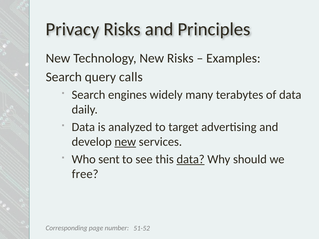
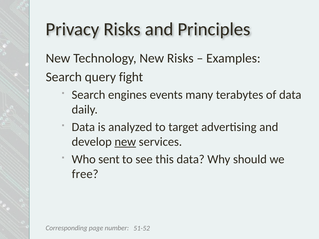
calls: calls -> fight
widely: widely -> events
data at (191, 159) underline: present -> none
